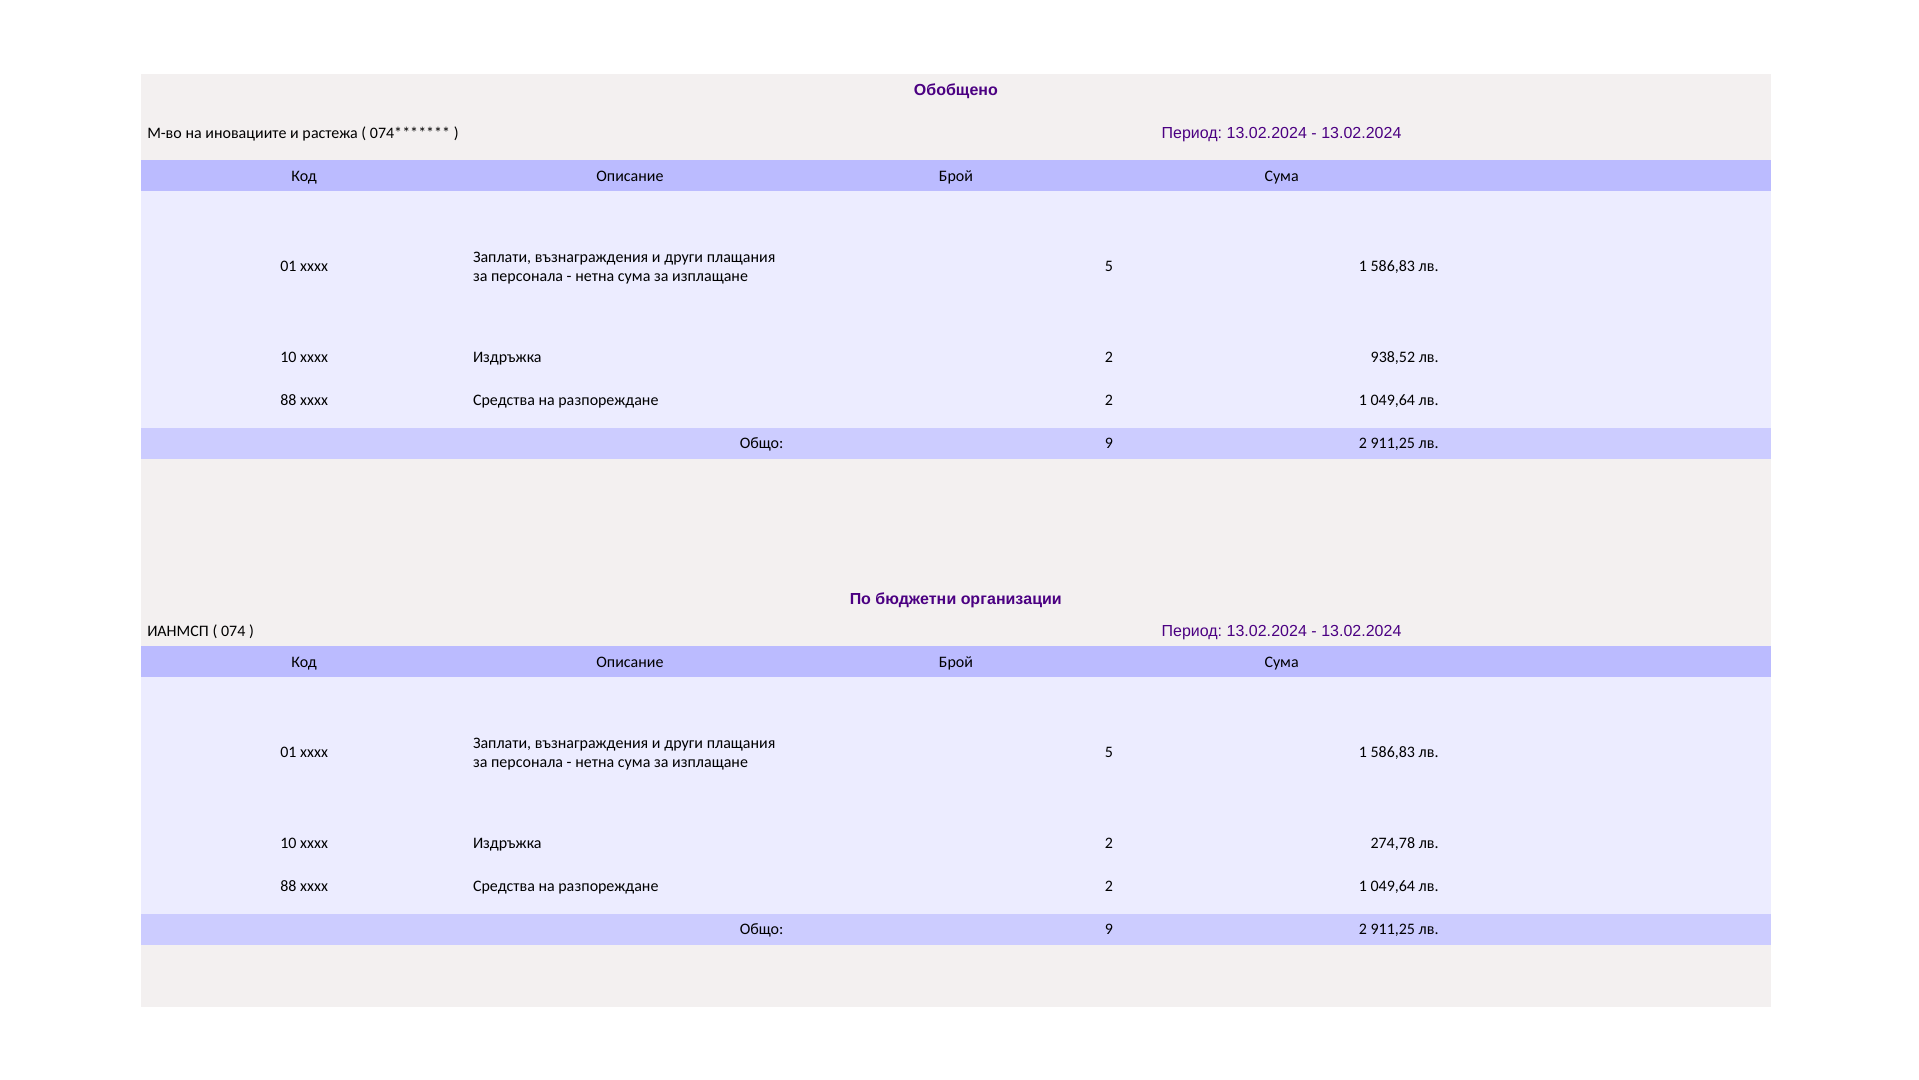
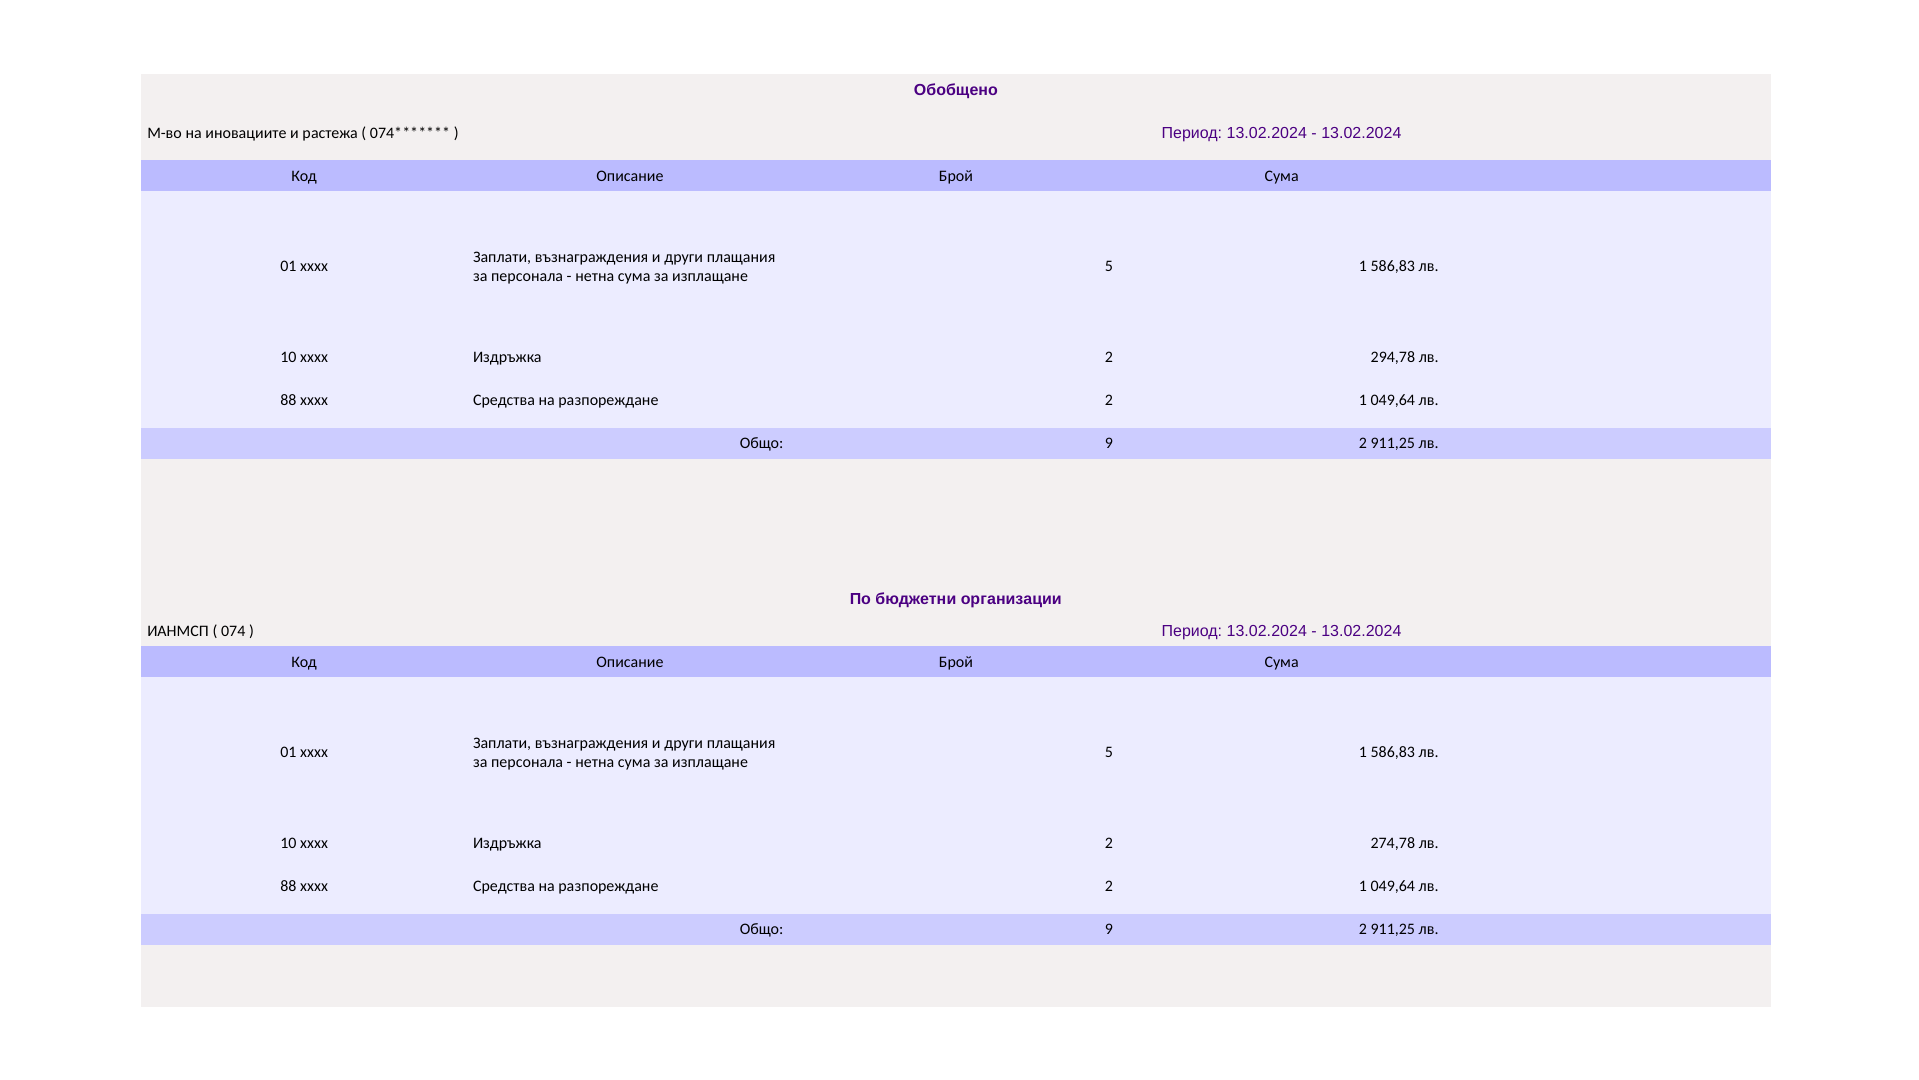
938,52: 938,52 -> 294,78
